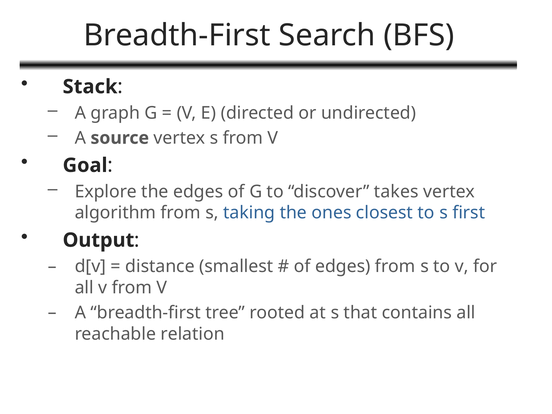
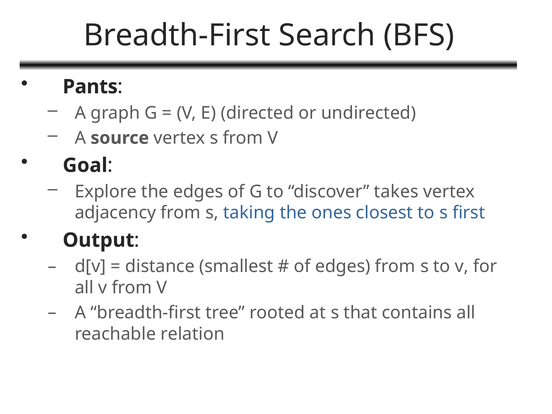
Stack: Stack -> Pants
algorithm: algorithm -> adjacency
